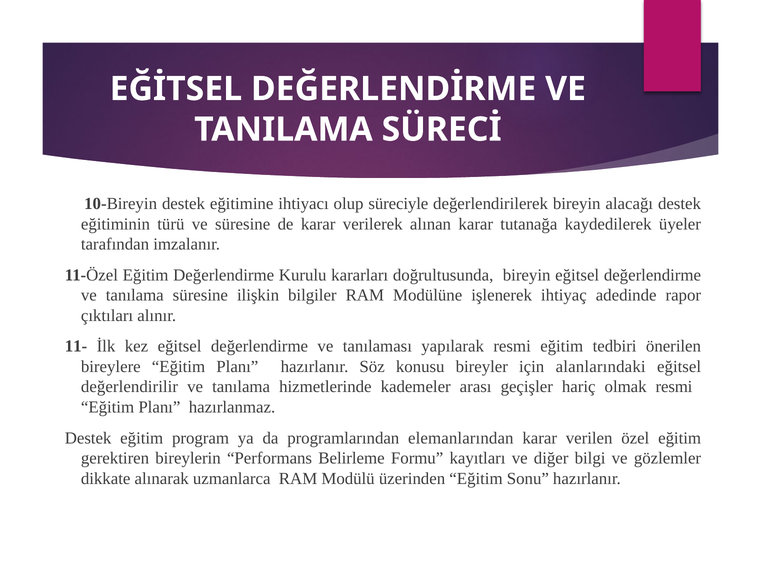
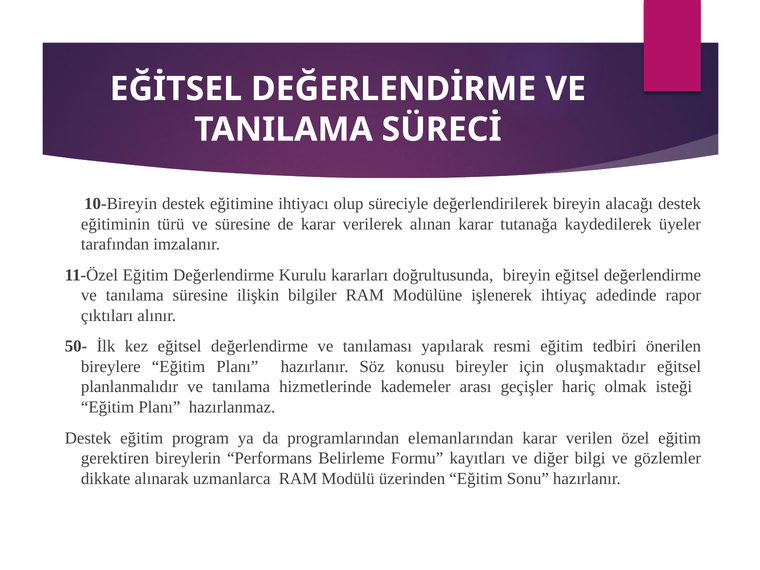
11-: 11- -> 50-
alanlarındaki: alanlarındaki -> oluşmaktadır
değerlendirilir: değerlendirilir -> planlanmalıdır
olmak resmi: resmi -> isteği
